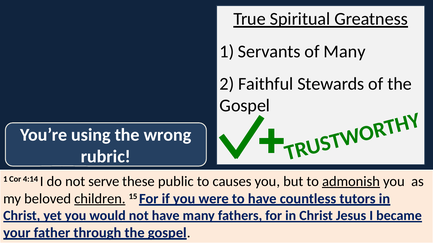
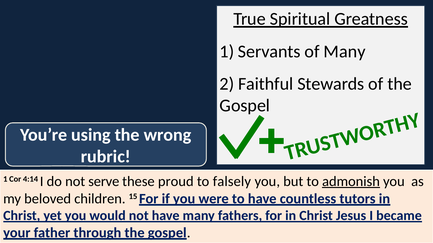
public: public -> proud
causes: causes -> falsely
children underline: present -> none
